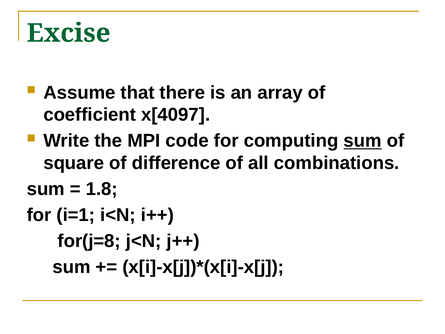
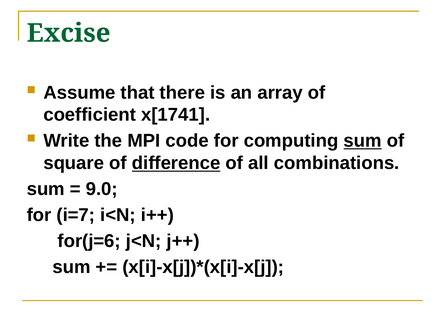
x[4097: x[4097 -> x[1741
difference underline: none -> present
1.8: 1.8 -> 9.0
i=1: i=1 -> i=7
for(j=8: for(j=8 -> for(j=6
